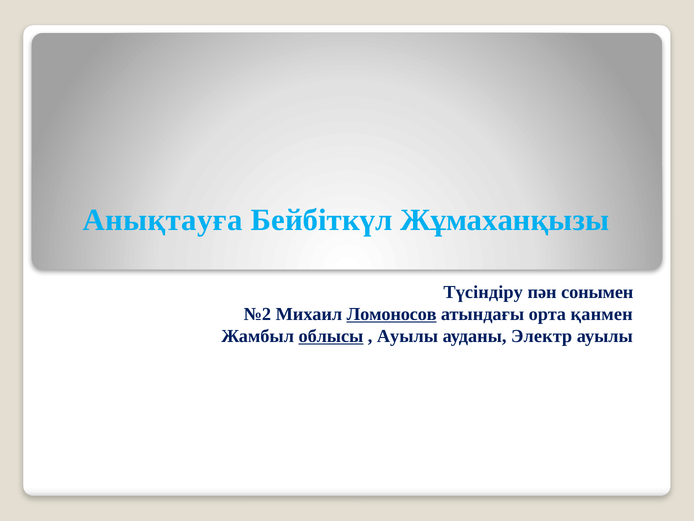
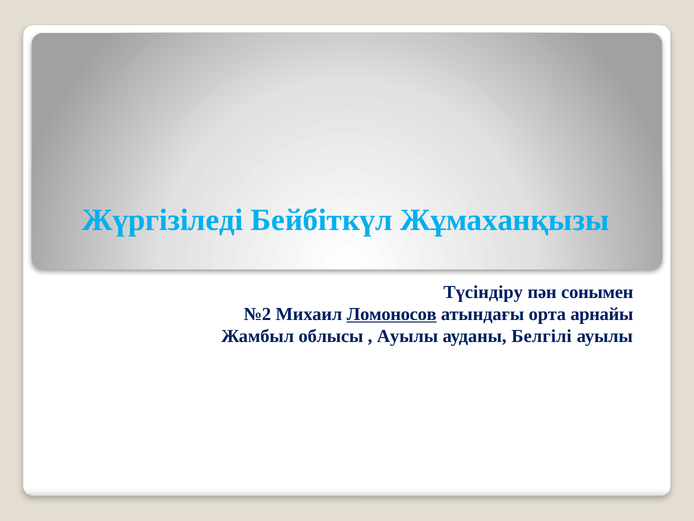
Анықтауға: Анықтауға -> Жүргізіледі
қанмен: қанмен -> арнайы
облысы underline: present -> none
Электр: Электр -> Белгілі
